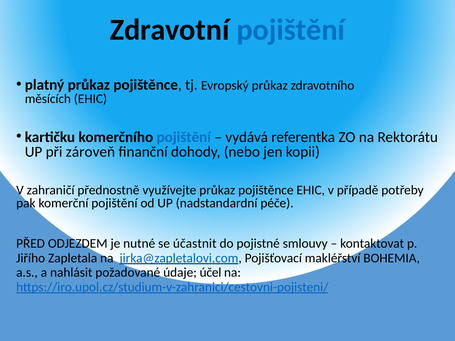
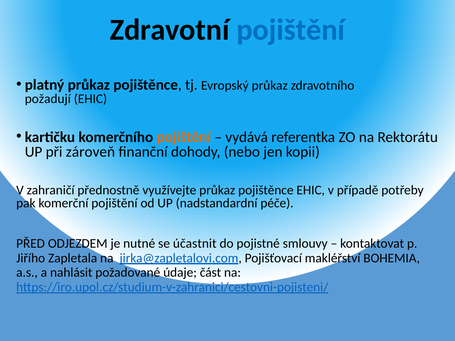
měsících: měsících -> požadují
pojištění at (184, 137) colour: blue -> orange
účel: účel -> část
